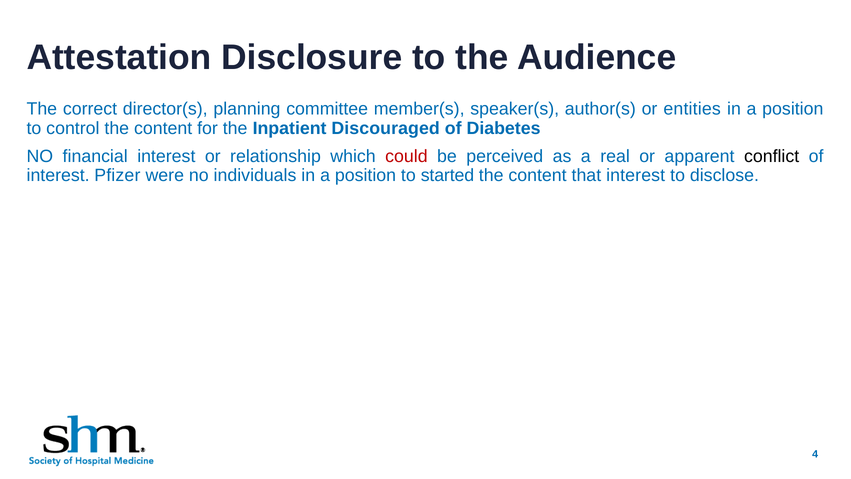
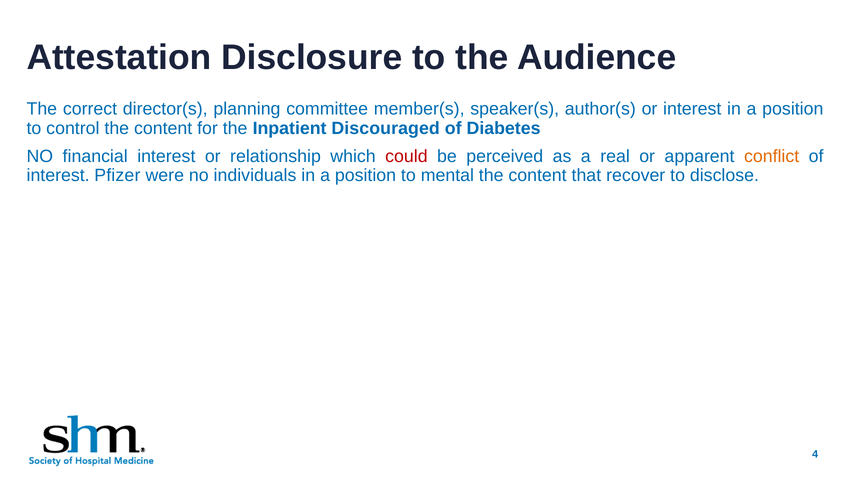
or entities: entities -> interest
conflict colour: black -> orange
started: started -> mental
that interest: interest -> recover
